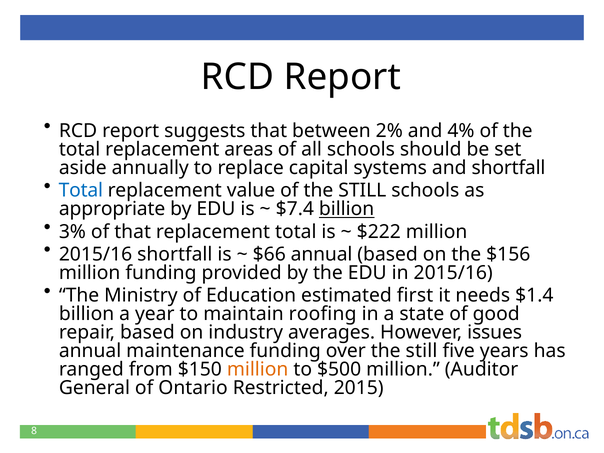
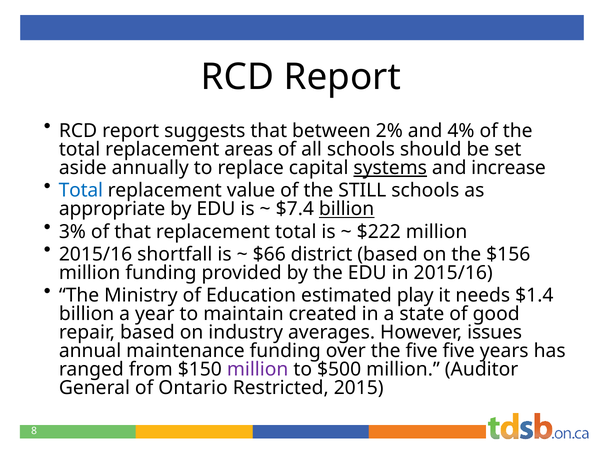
systems underline: none -> present
and shortfall: shortfall -> increase
$66 annual: annual -> district
first: first -> play
roofing: roofing -> created
over the still: still -> five
million at (258, 370) colour: orange -> purple
